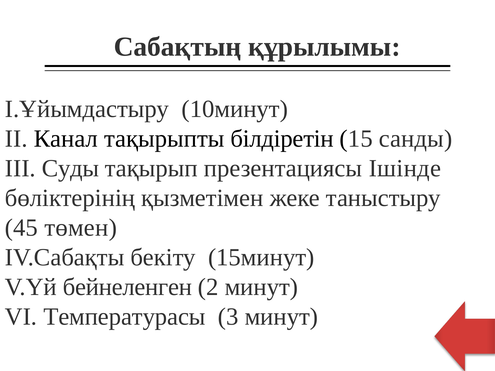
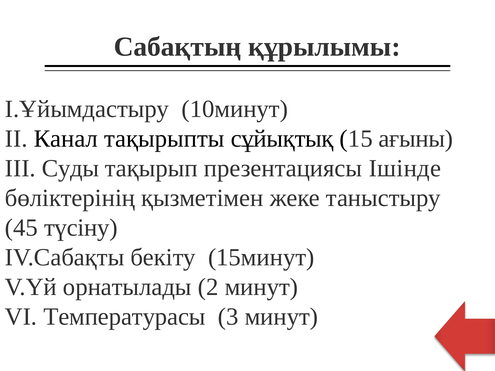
білдіретін: білдіретін -> сұйықтық
санды: санды -> ағыны
төмен: төмен -> түсіну
бейнеленген: бейнеленген -> орнатылады
